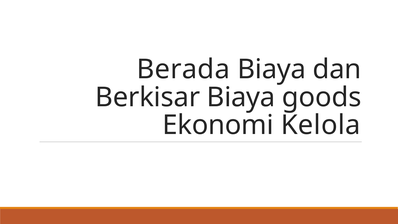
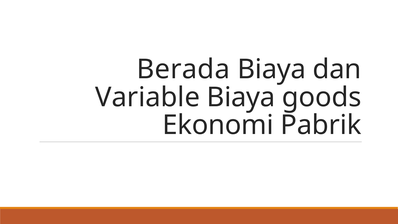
Berkisar: Berkisar -> Variable
Kelola: Kelola -> Pabrik
